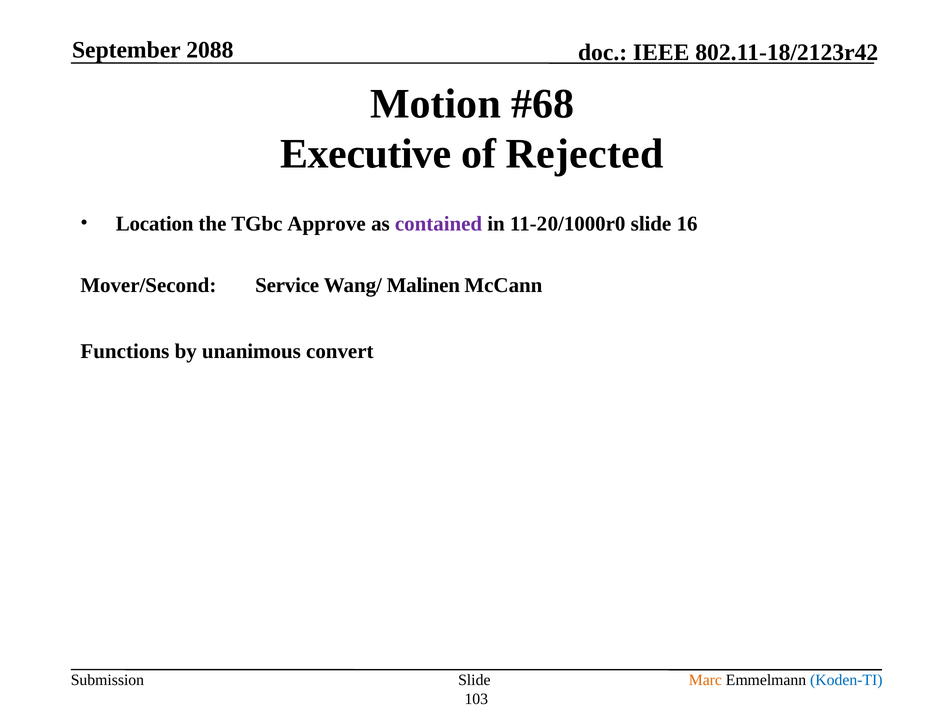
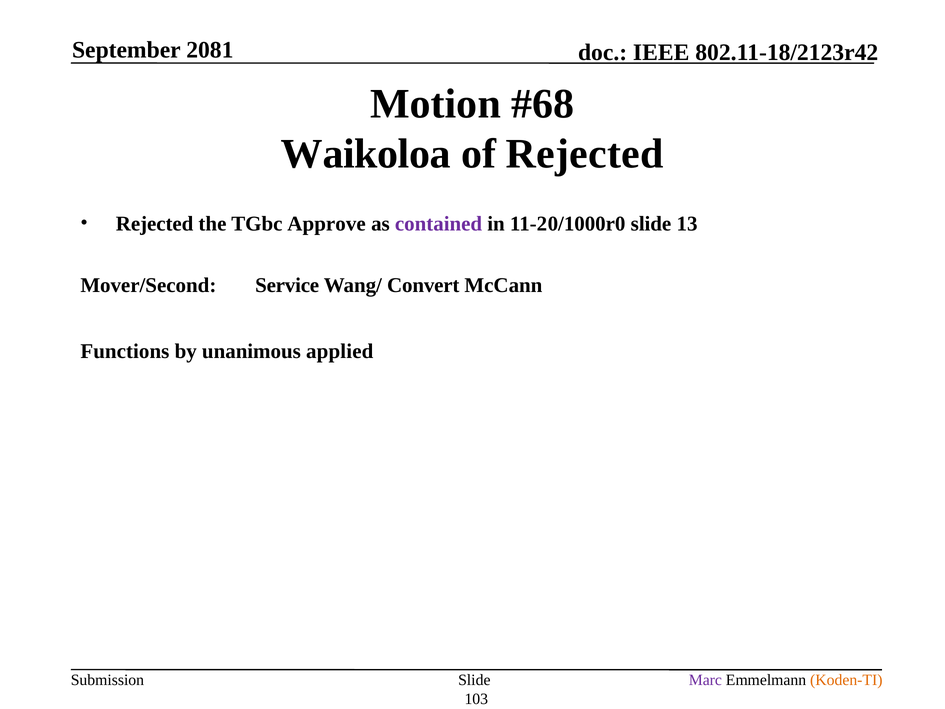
2088: 2088 -> 2081
Executive: Executive -> Waikoloa
Location at (155, 224): Location -> Rejected
16: 16 -> 13
Malinen: Malinen -> Convert
convert: convert -> applied
Marc colour: orange -> purple
Koden-TI colour: blue -> orange
